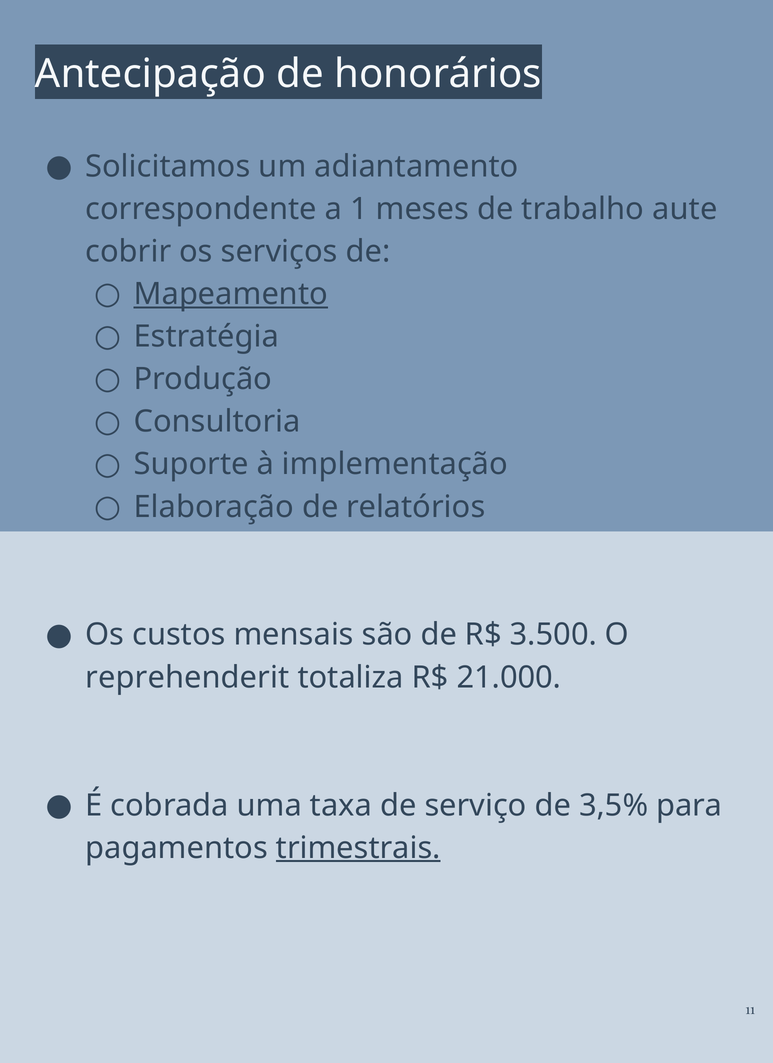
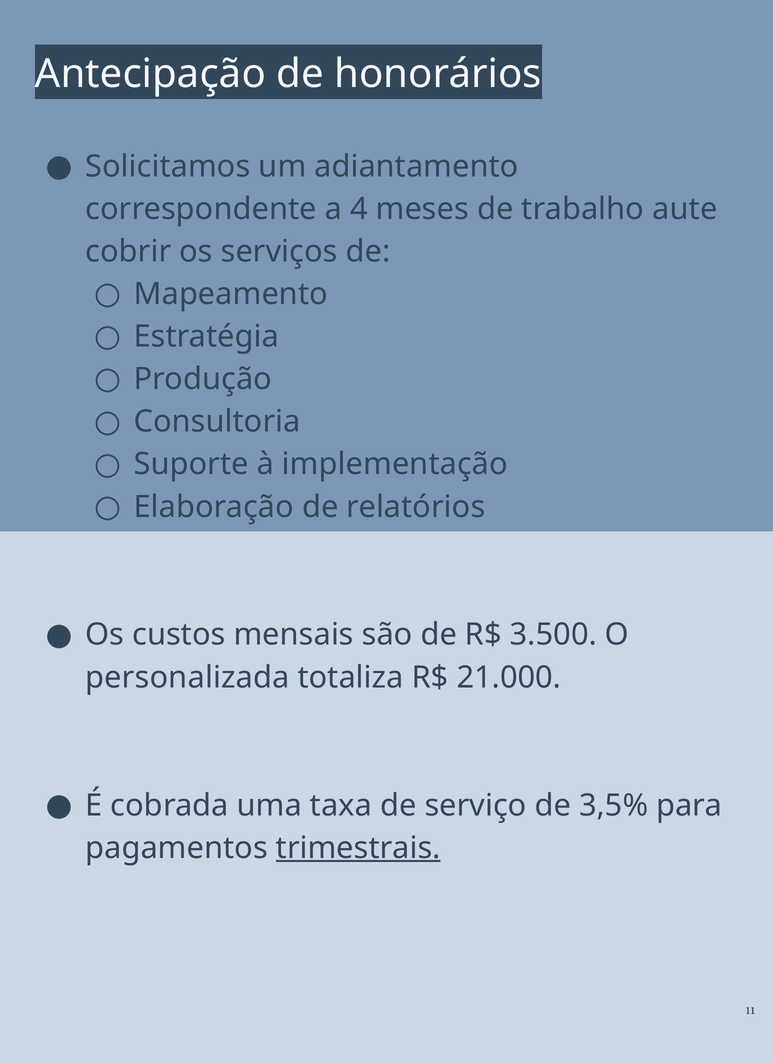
1: 1 -> 4
Mapeamento underline: present -> none
reprehenderit: reprehenderit -> personalizada
